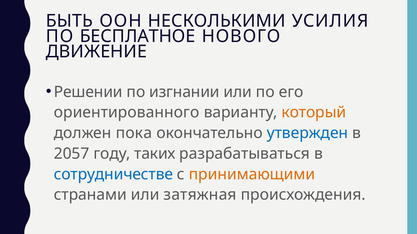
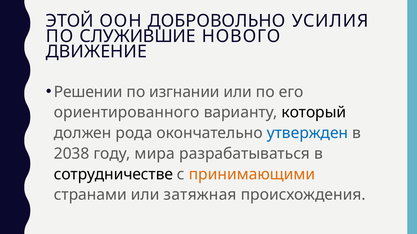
БЫТЬ: БЫТЬ -> ЭТОЙ
НЕСКОЛЬКИМИ: НЕСКОЛЬКИМИ -> ДОБРОВОЛЬНО
БЕСПЛАТНОЕ: БЕСПЛАТНОЕ -> СЛУЖИВШИЕ
который colour: orange -> black
пока: пока -> рода
2057: 2057 -> 2038
таких: таких -> мира
сотрудничестве colour: blue -> black
